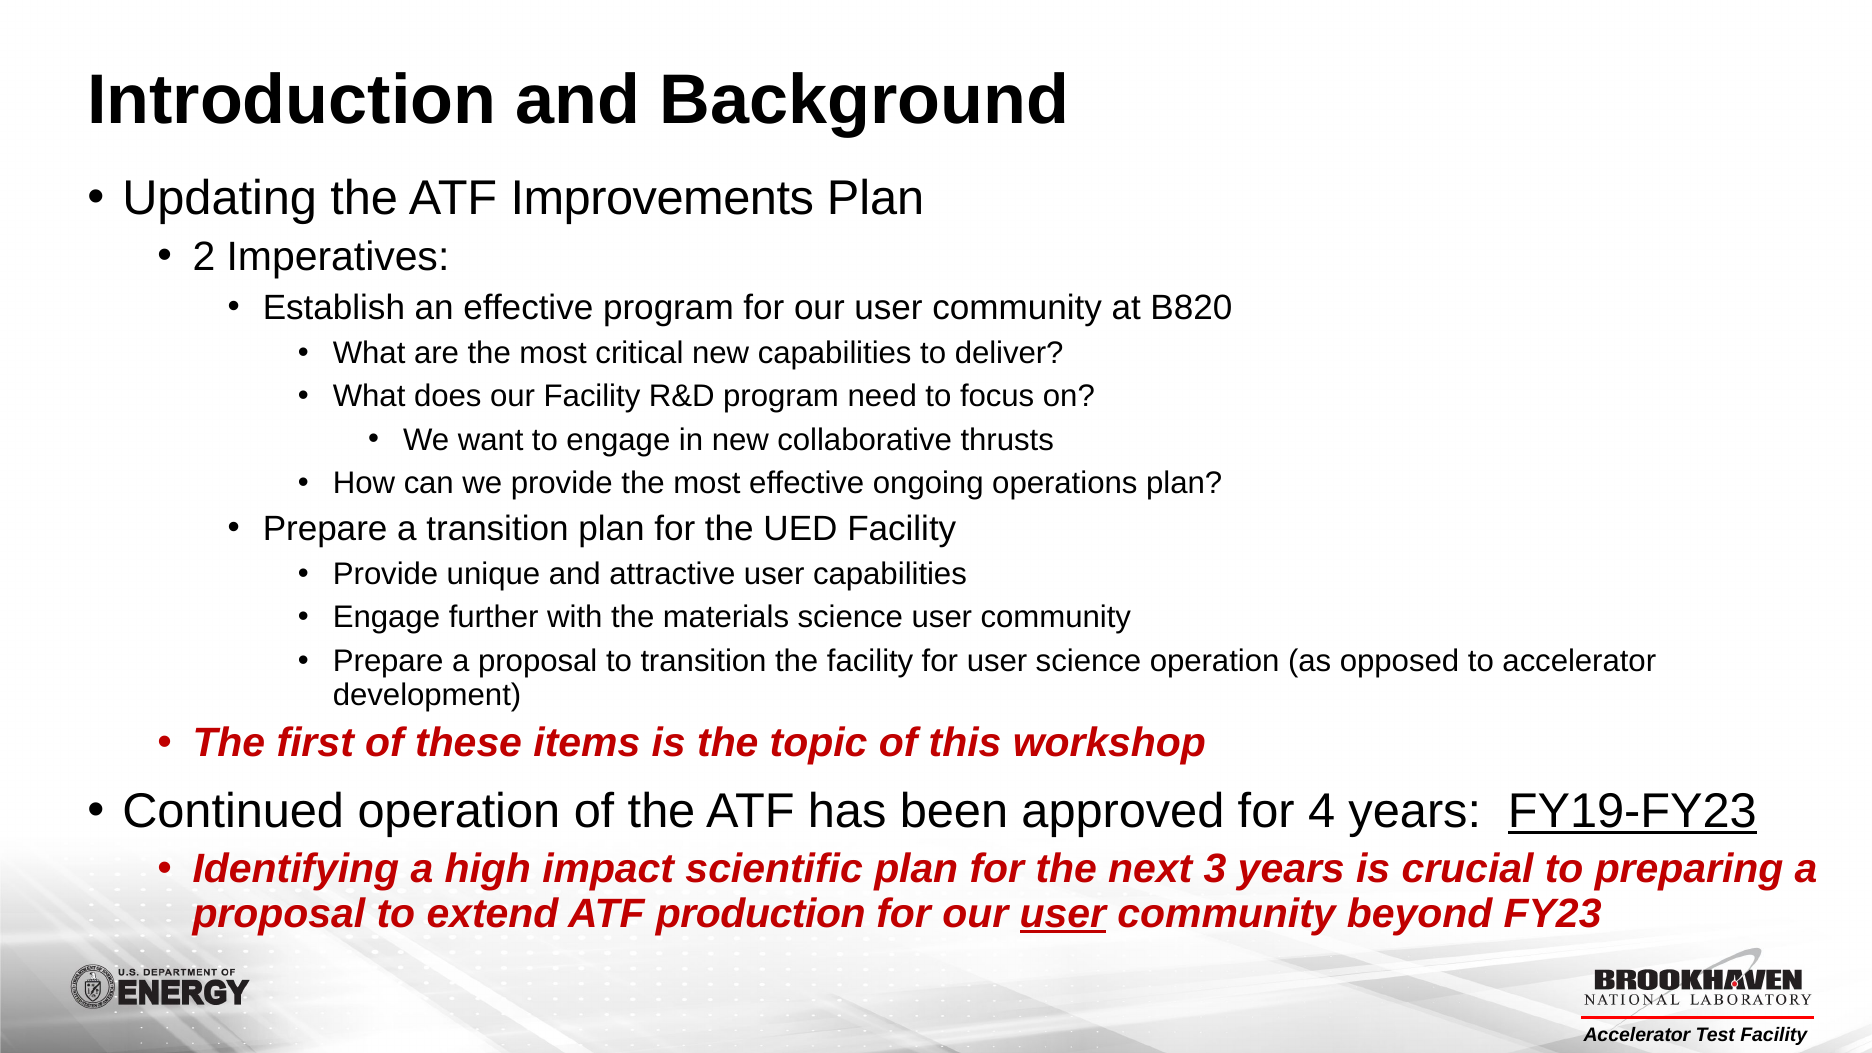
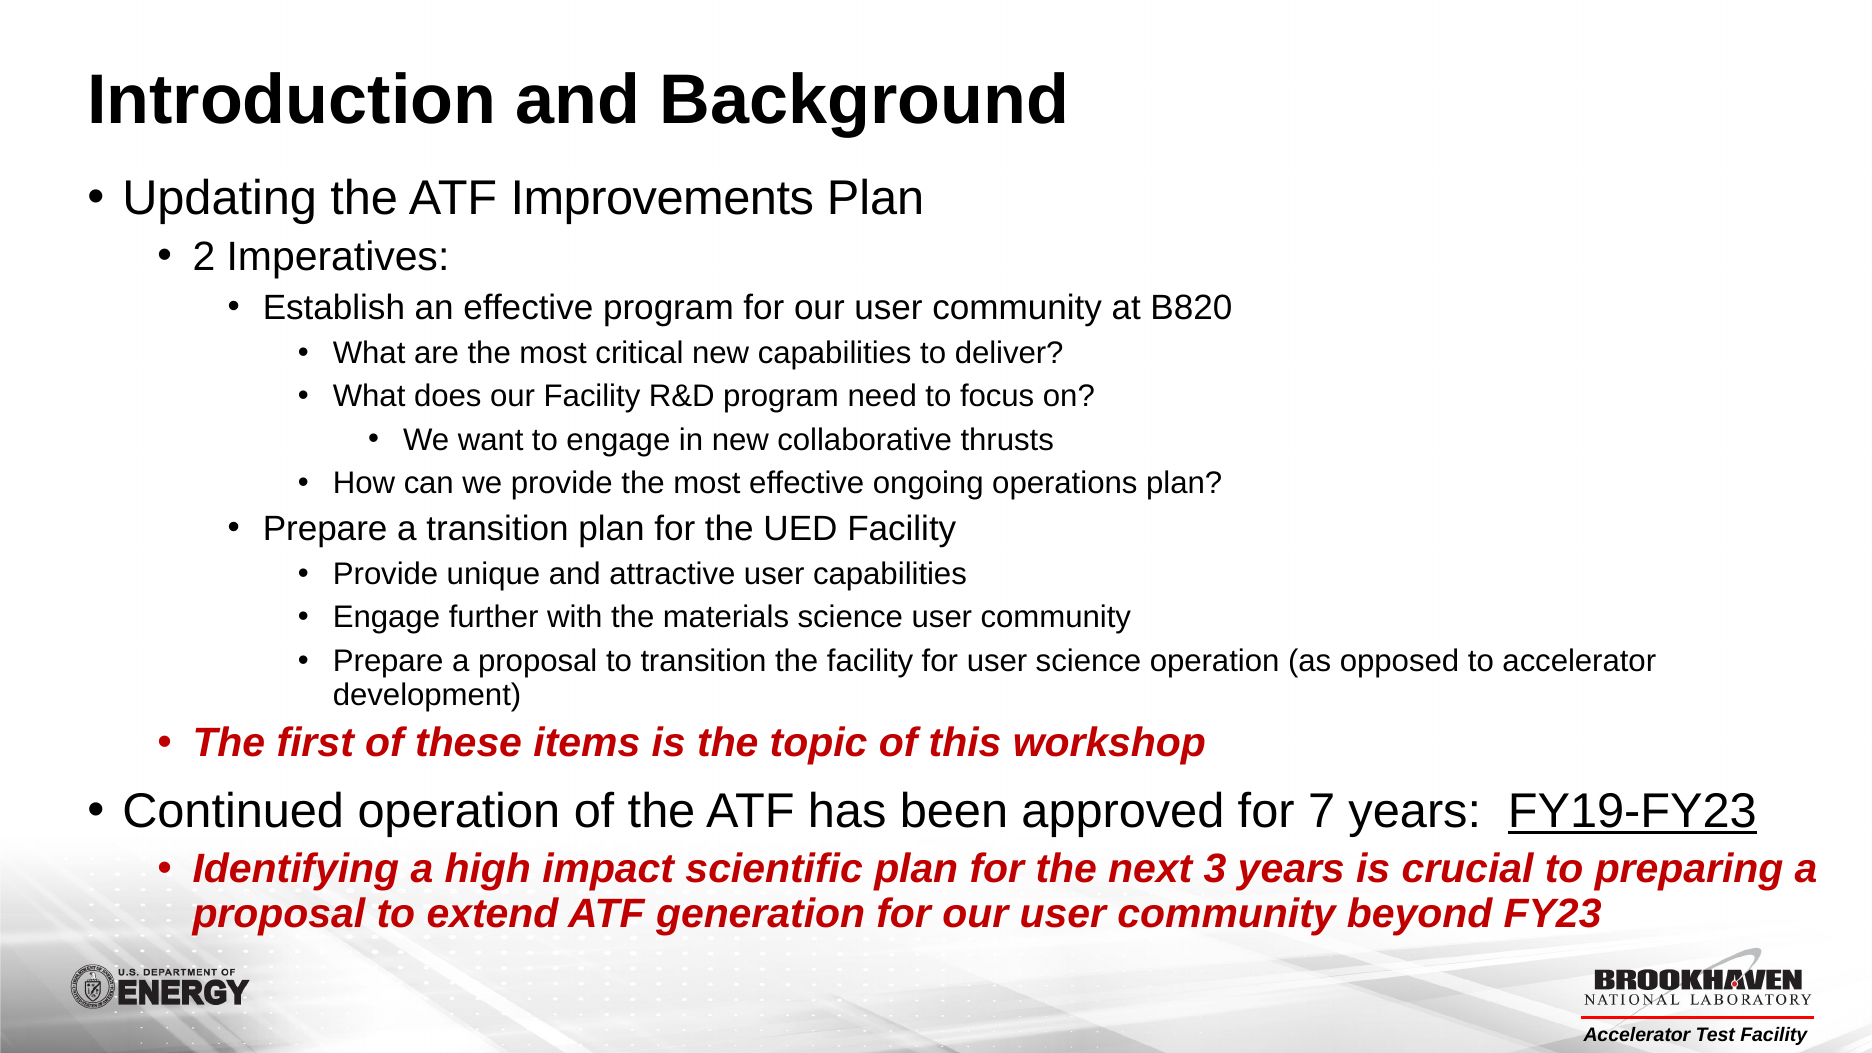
4: 4 -> 7
production: production -> generation
user at (1063, 914) underline: present -> none
